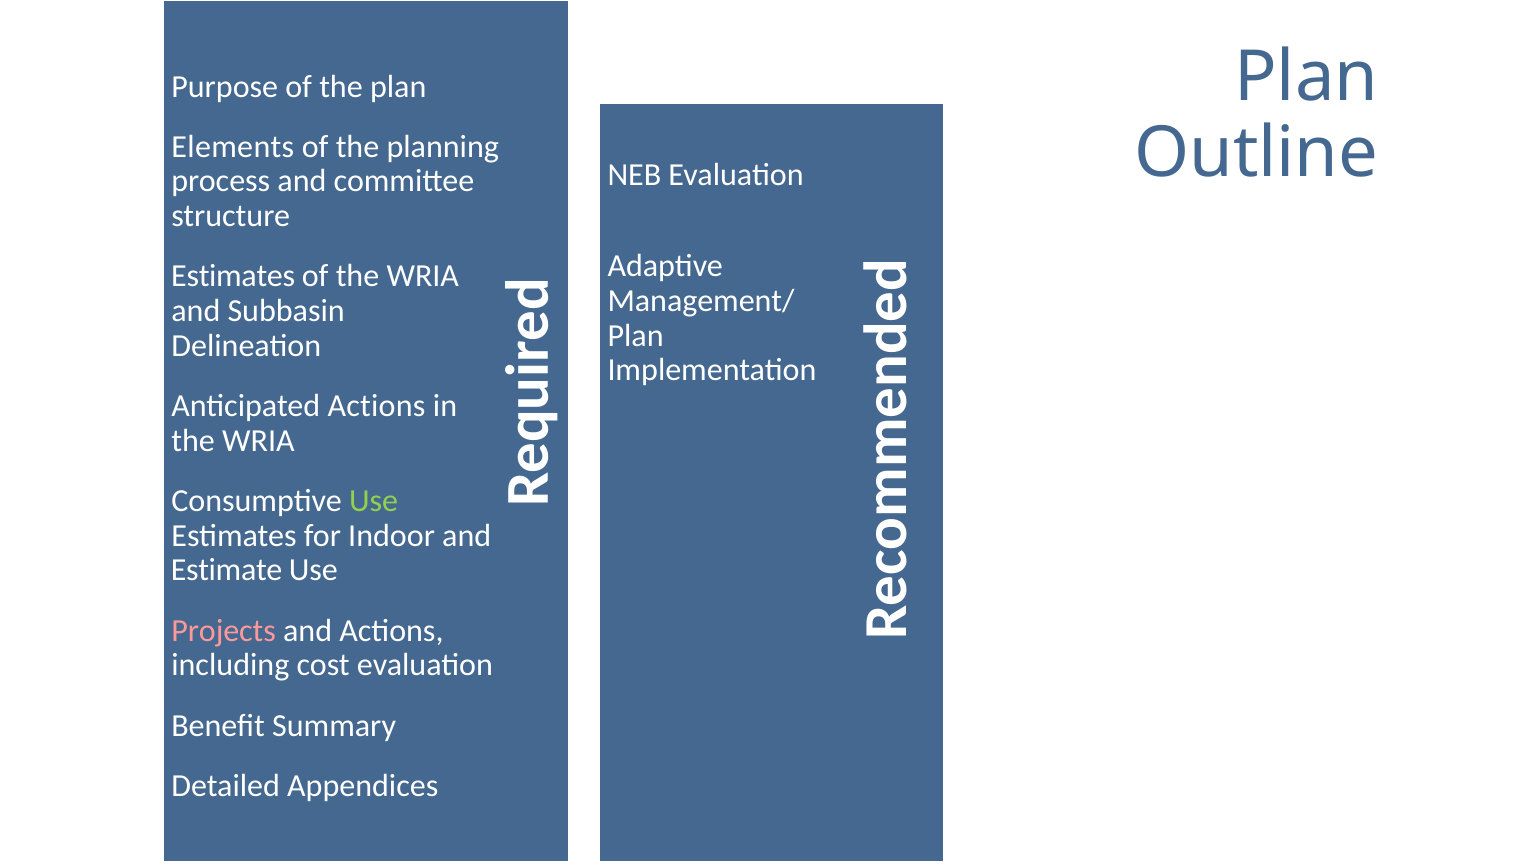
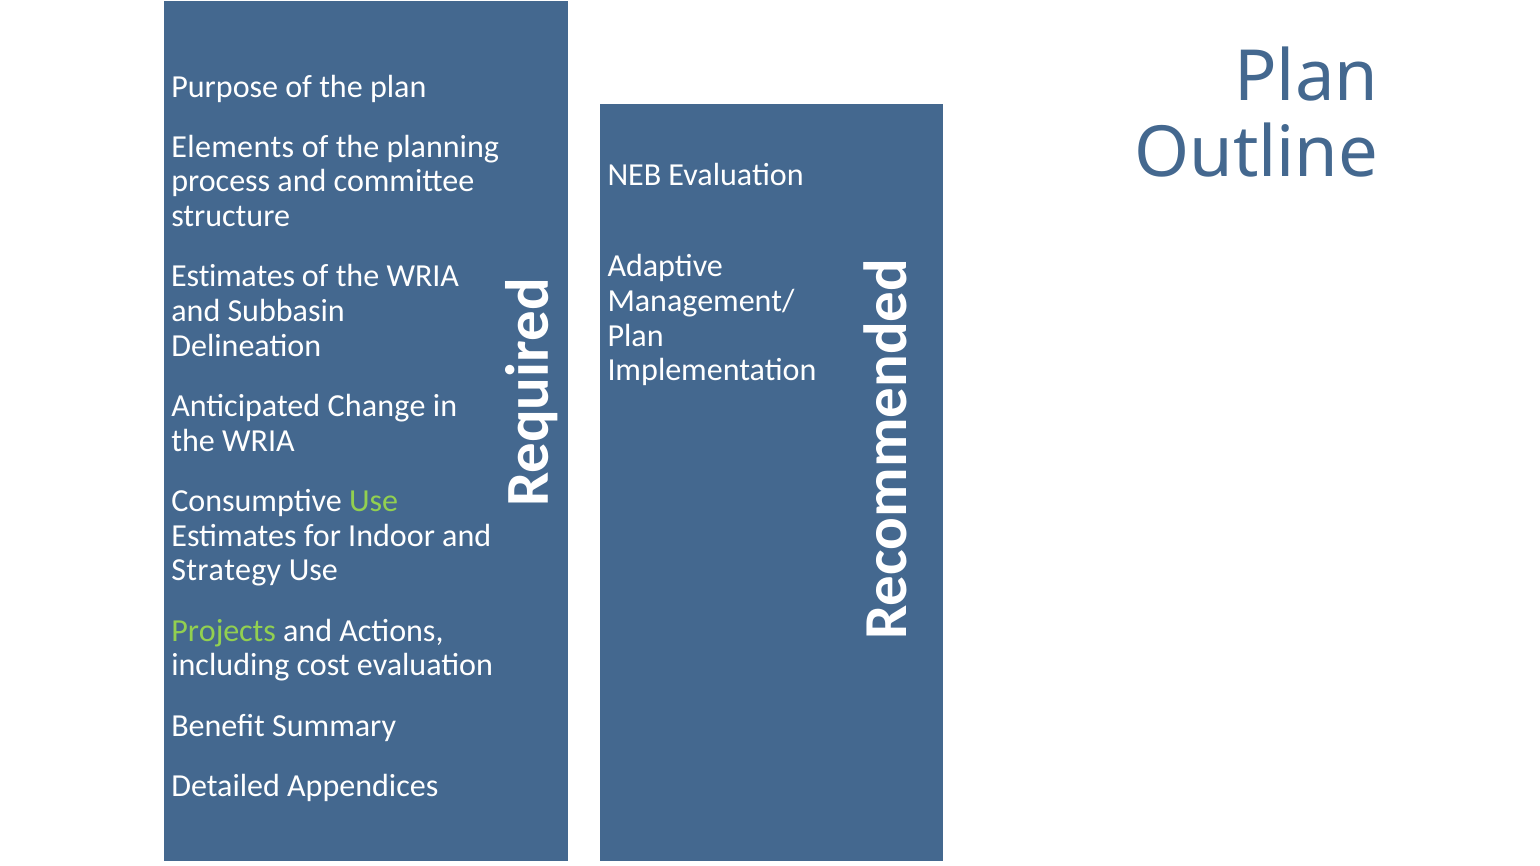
Anticipated Actions: Actions -> Change
Estimate: Estimate -> Strategy
Projects colour: pink -> light green
